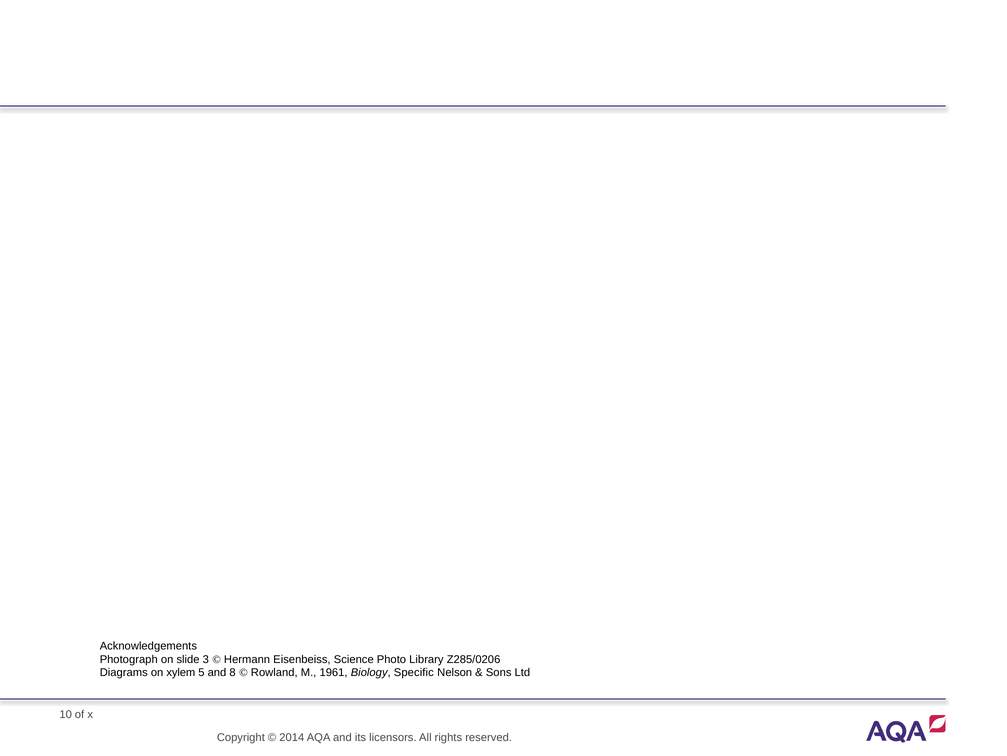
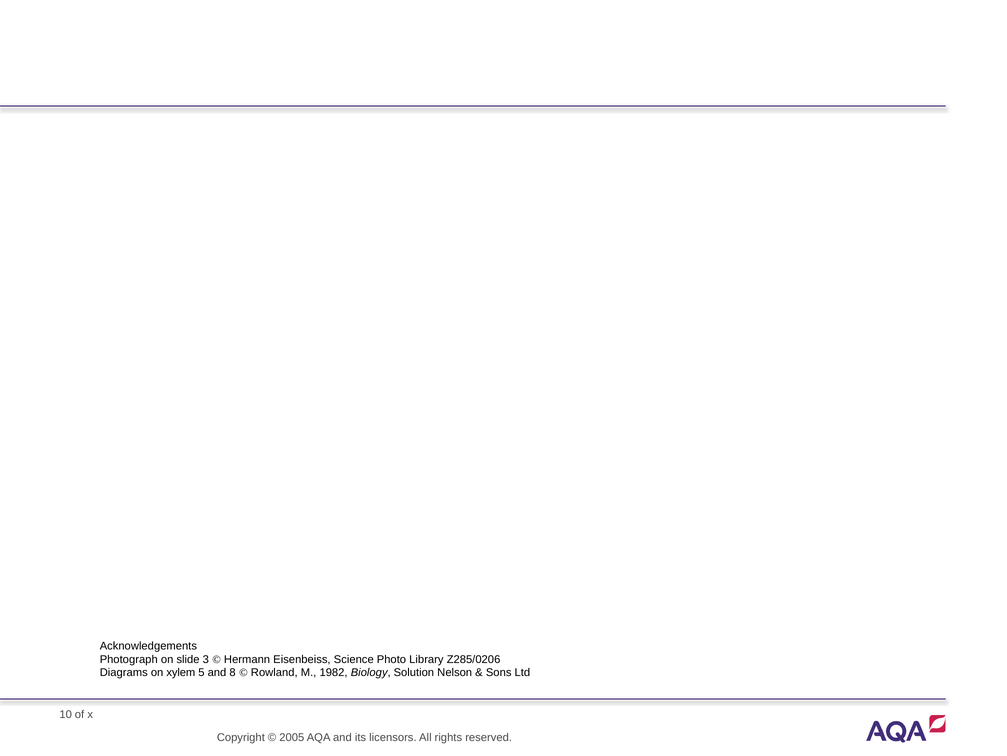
1961: 1961 -> 1982
Specific: Specific -> Solution
2014: 2014 -> 2005
